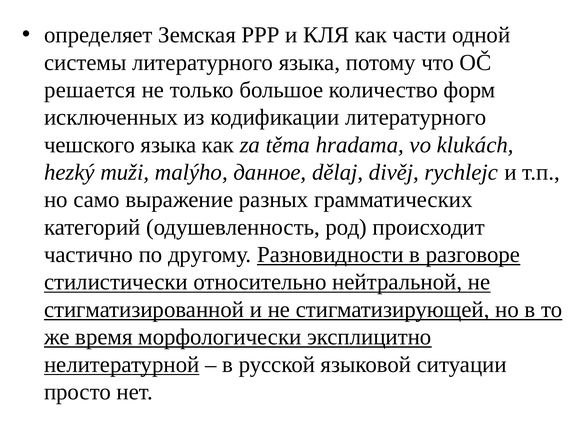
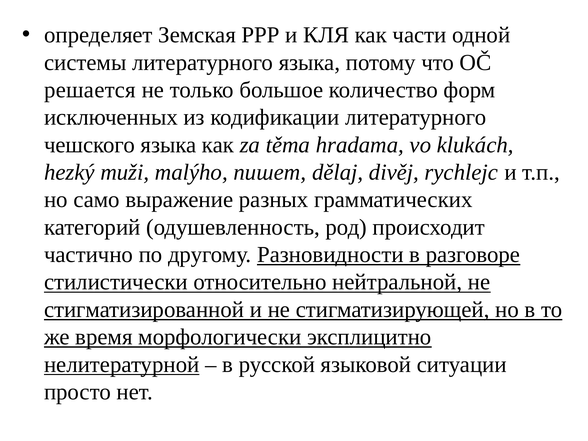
данное: данное -> пишет
